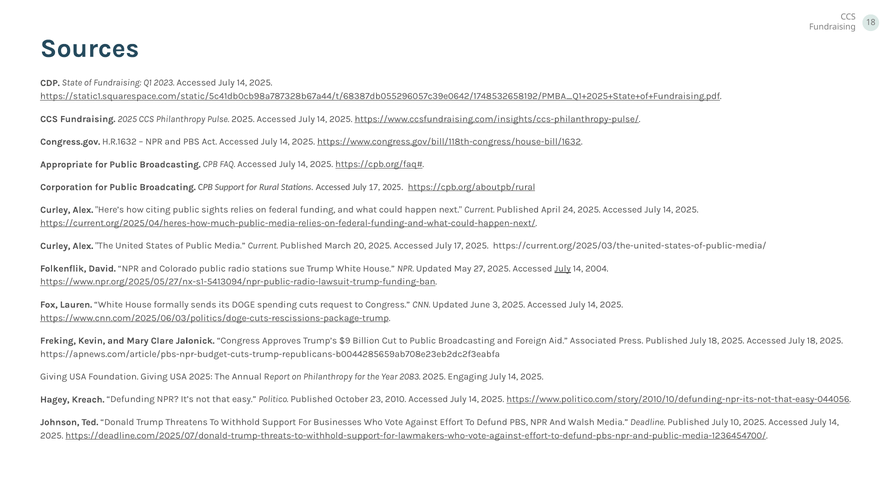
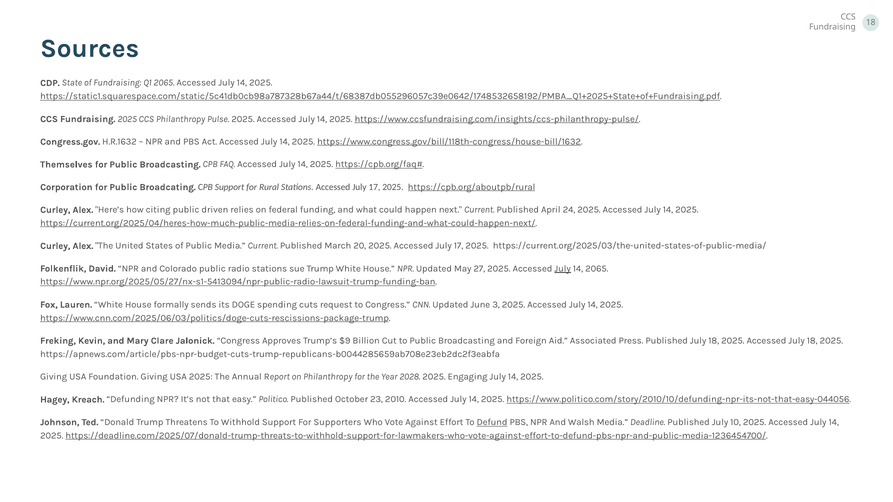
Q1 2023: 2023 -> 2065
Appropriate: Appropriate -> Themselves
sights: sights -> driven
14 2004: 2004 -> 2065
2083: 2083 -> 2028
Businesses: Businesses -> Supporters
Defund underline: none -> present
